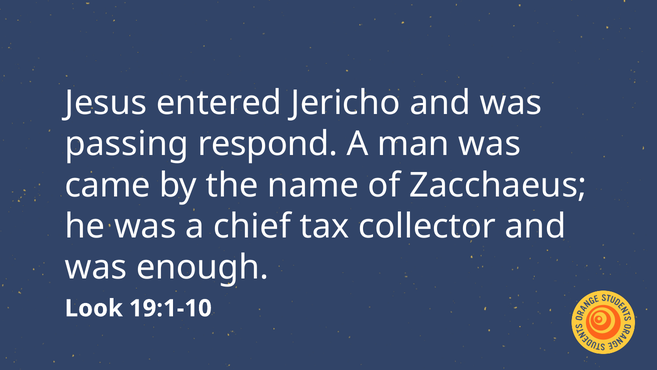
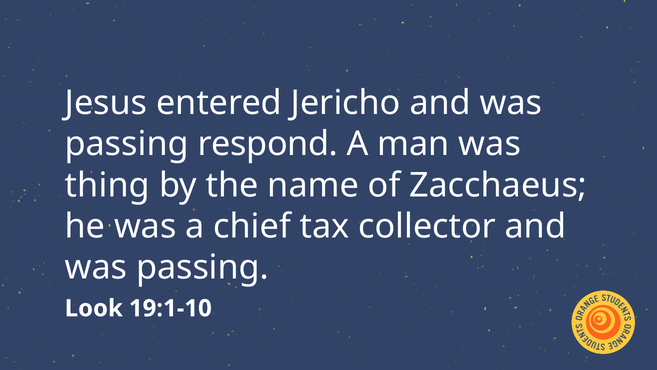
came: came -> thing
enough at (203, 267): enough -> passing
